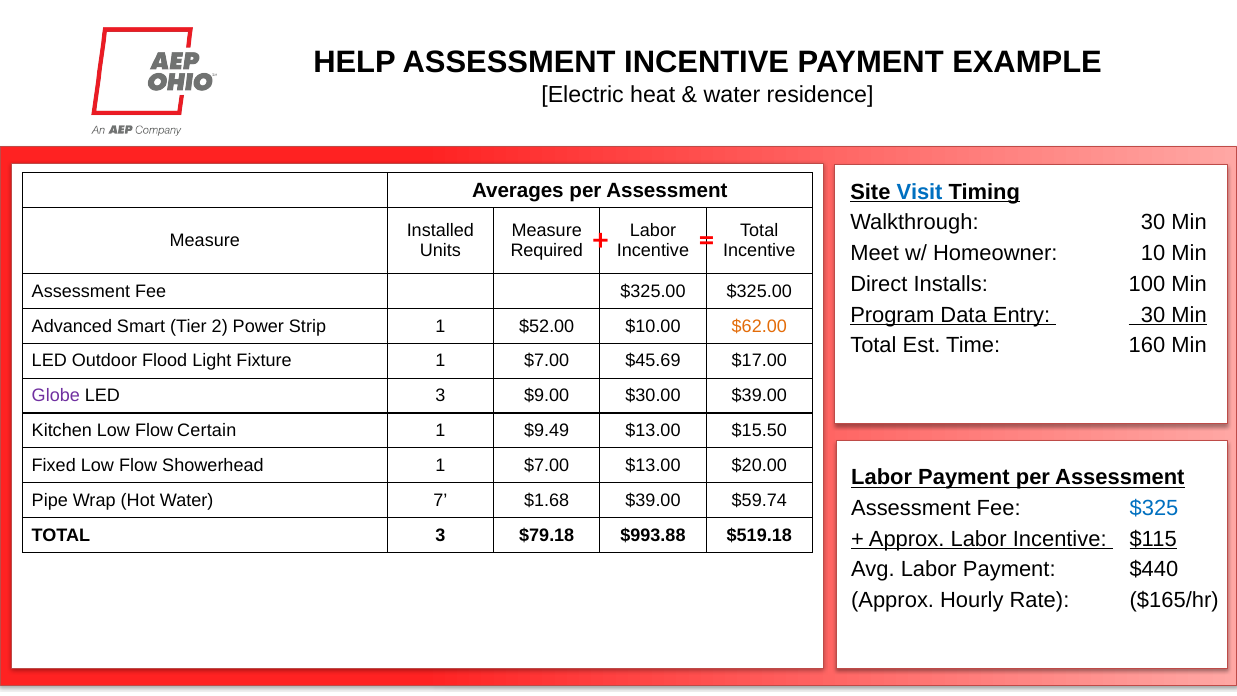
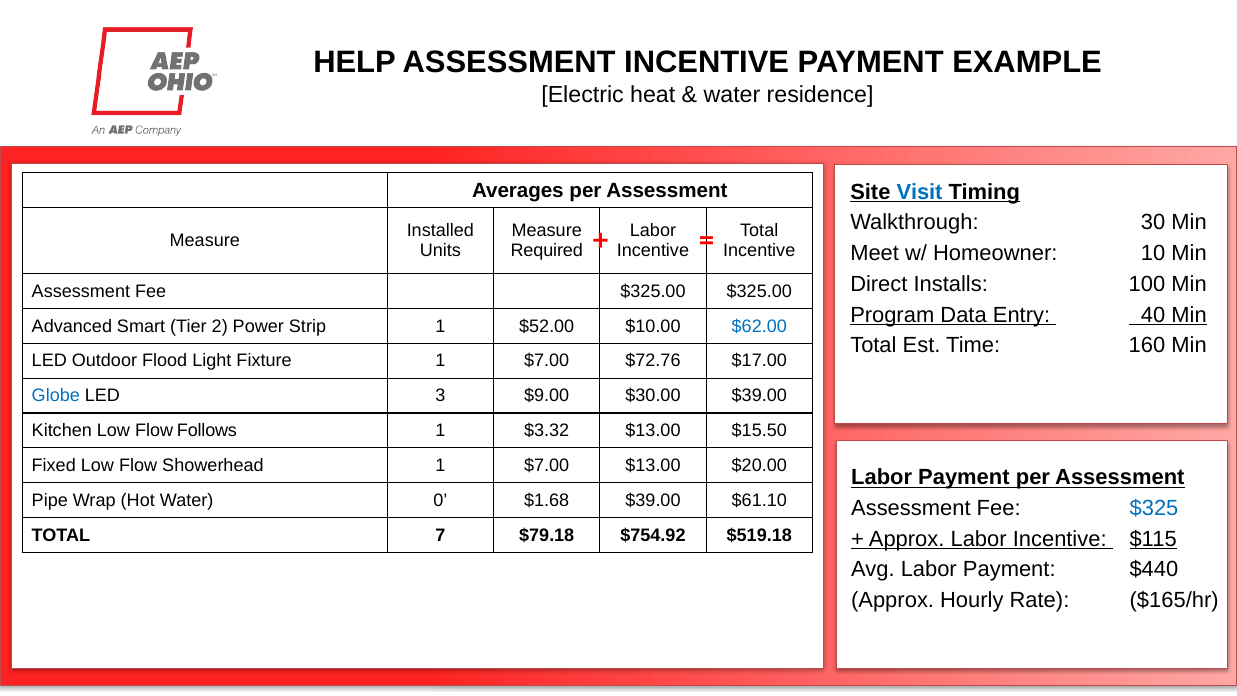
Entry 30: 30 -> 40
$62.00 colour: orange -> blue
$45.69: $45.69 -> $72.76
Globe colour: purple -> blue
Certain: Certain -> Follows
$9.49: $9.49 -> $3.32
7: 7 -> 0
$59.74: $59.74 -> $61.10
TOTAL 3: 3 -> 7
$993.88: $993.88 -> $754.92
